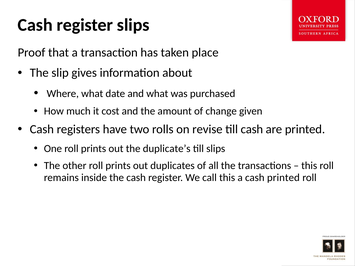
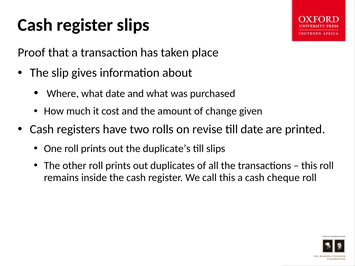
till cash: cash -> date
cash printed: printed -> cheque
